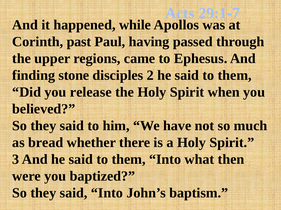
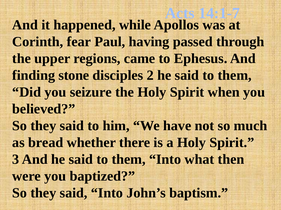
29:1-7: 29:1-7 -> 14:1-7
past: past -> fear
release: release -> seizure
